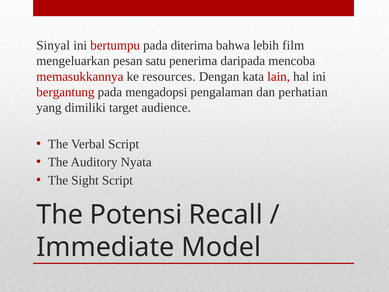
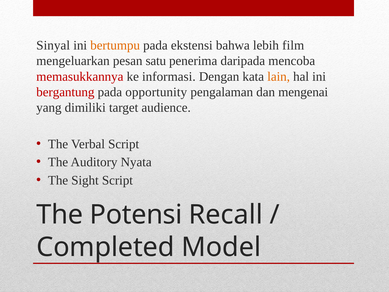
bertumpu colour: red -> orange
diterima: diterima -> ekstensi
resources: resources -> informasi
lain colour: red -> orange
mengadopsi: mengadopsi -> opportunity
perhatian: perhatian -> mengenai
Immediate: Immediate -> Completed
